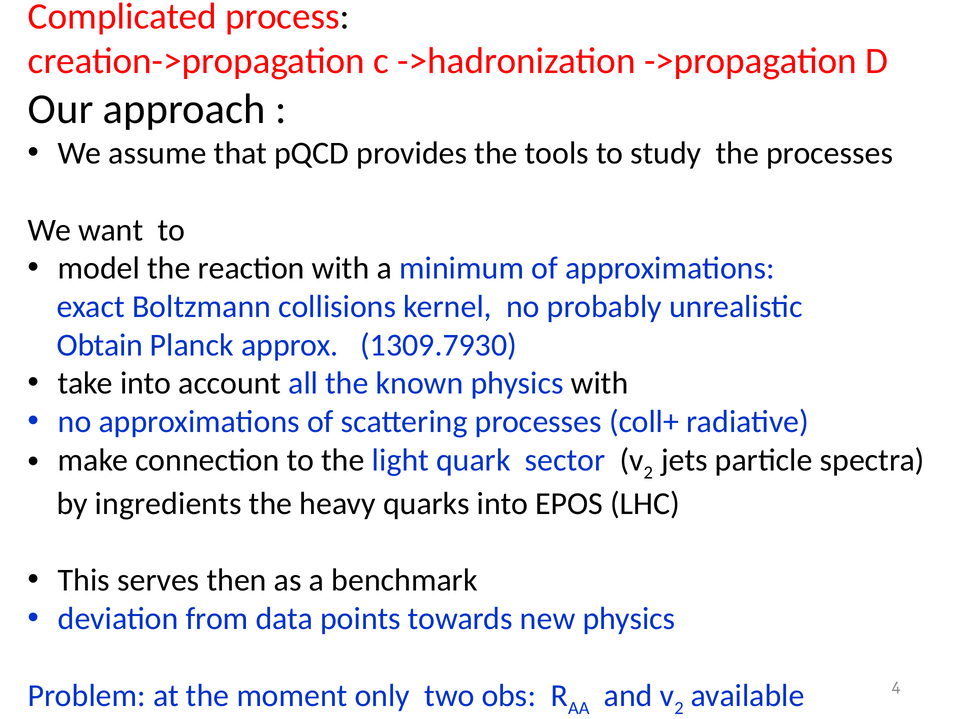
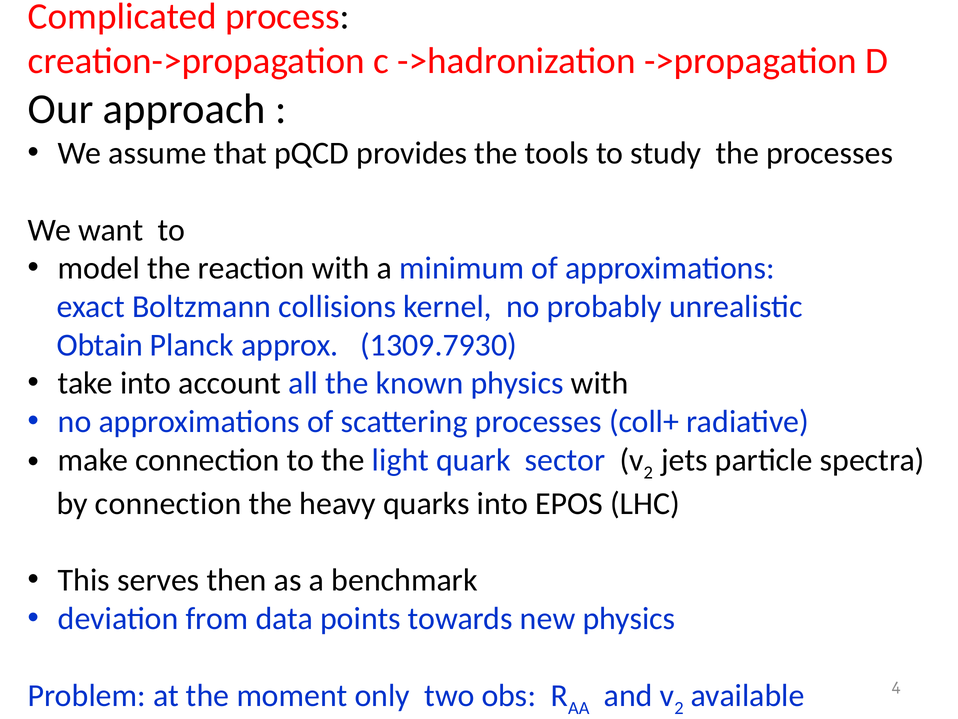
by ingredients: ingredients -> connection
